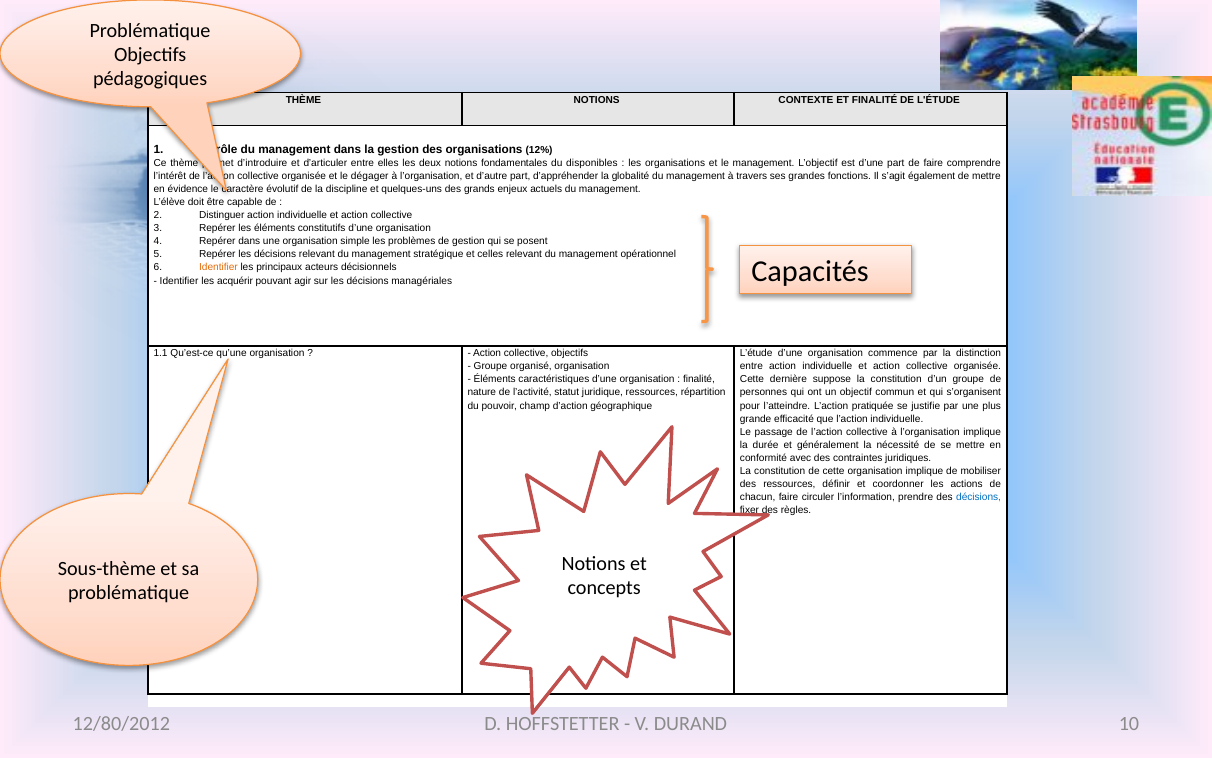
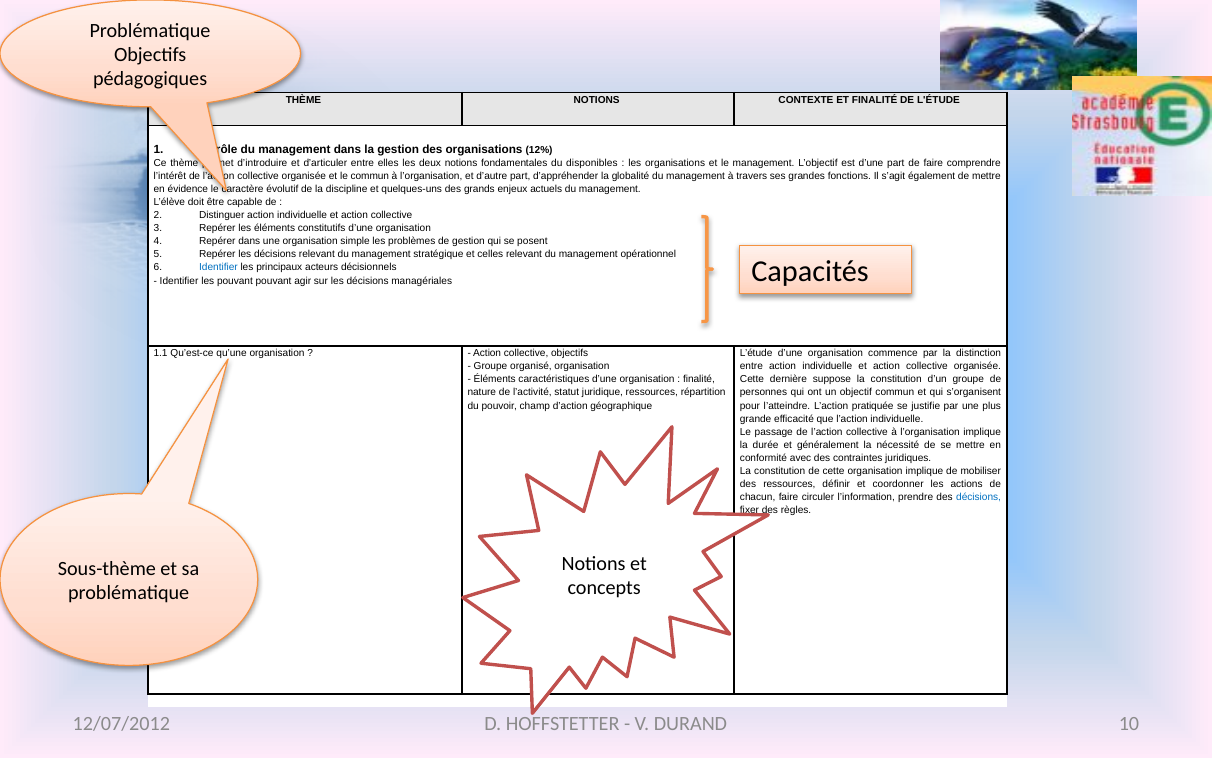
le dégager: dégager -> commun
Identifier at (218, 267) colour: orange -> blue
les acquérir: acquérir -> pouvant
12/80/2012: 12/80/2012 -> 12/07/2012
